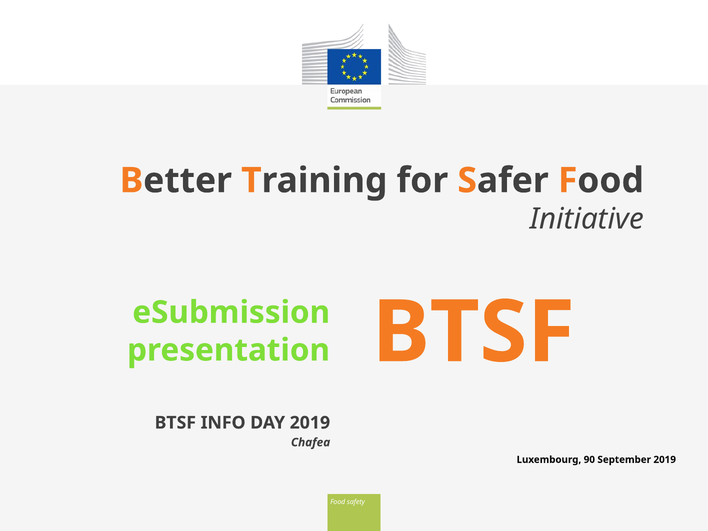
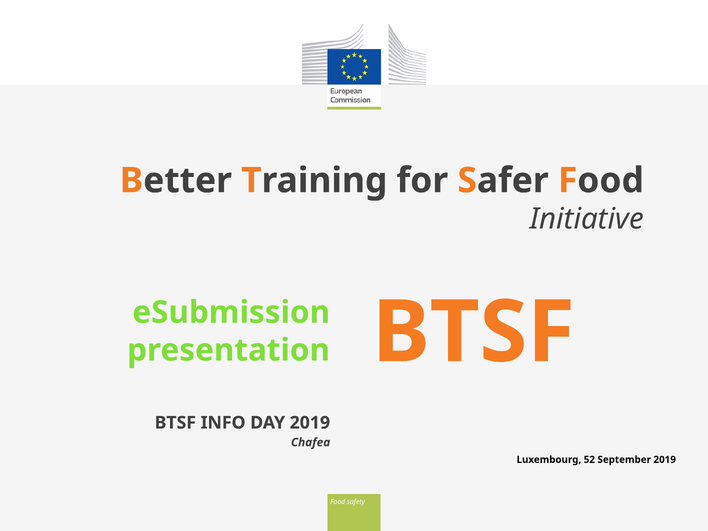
90: 90 -> 52
